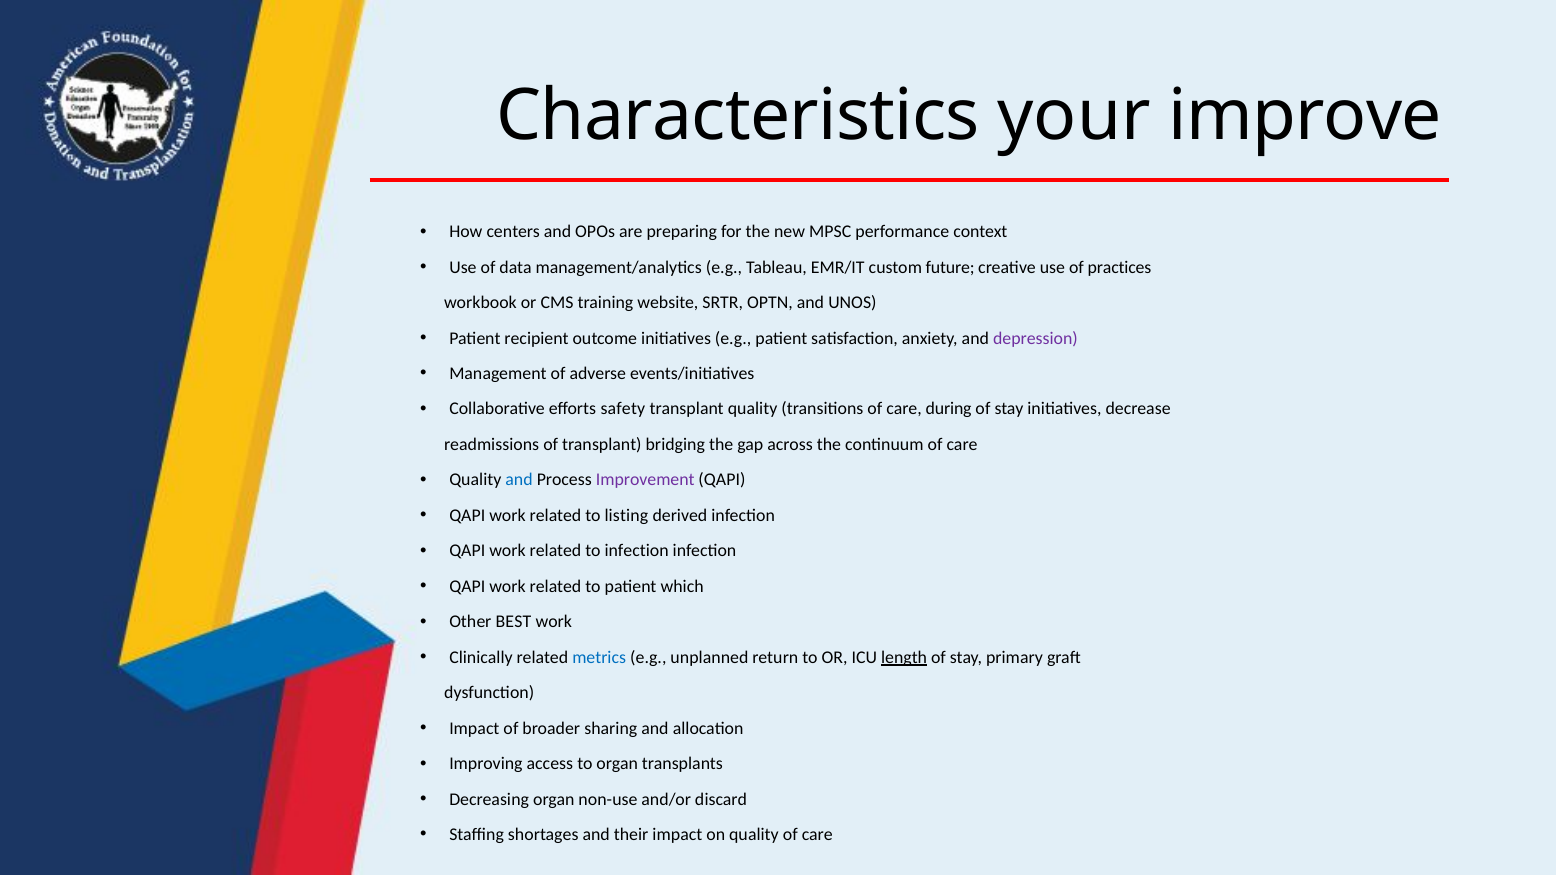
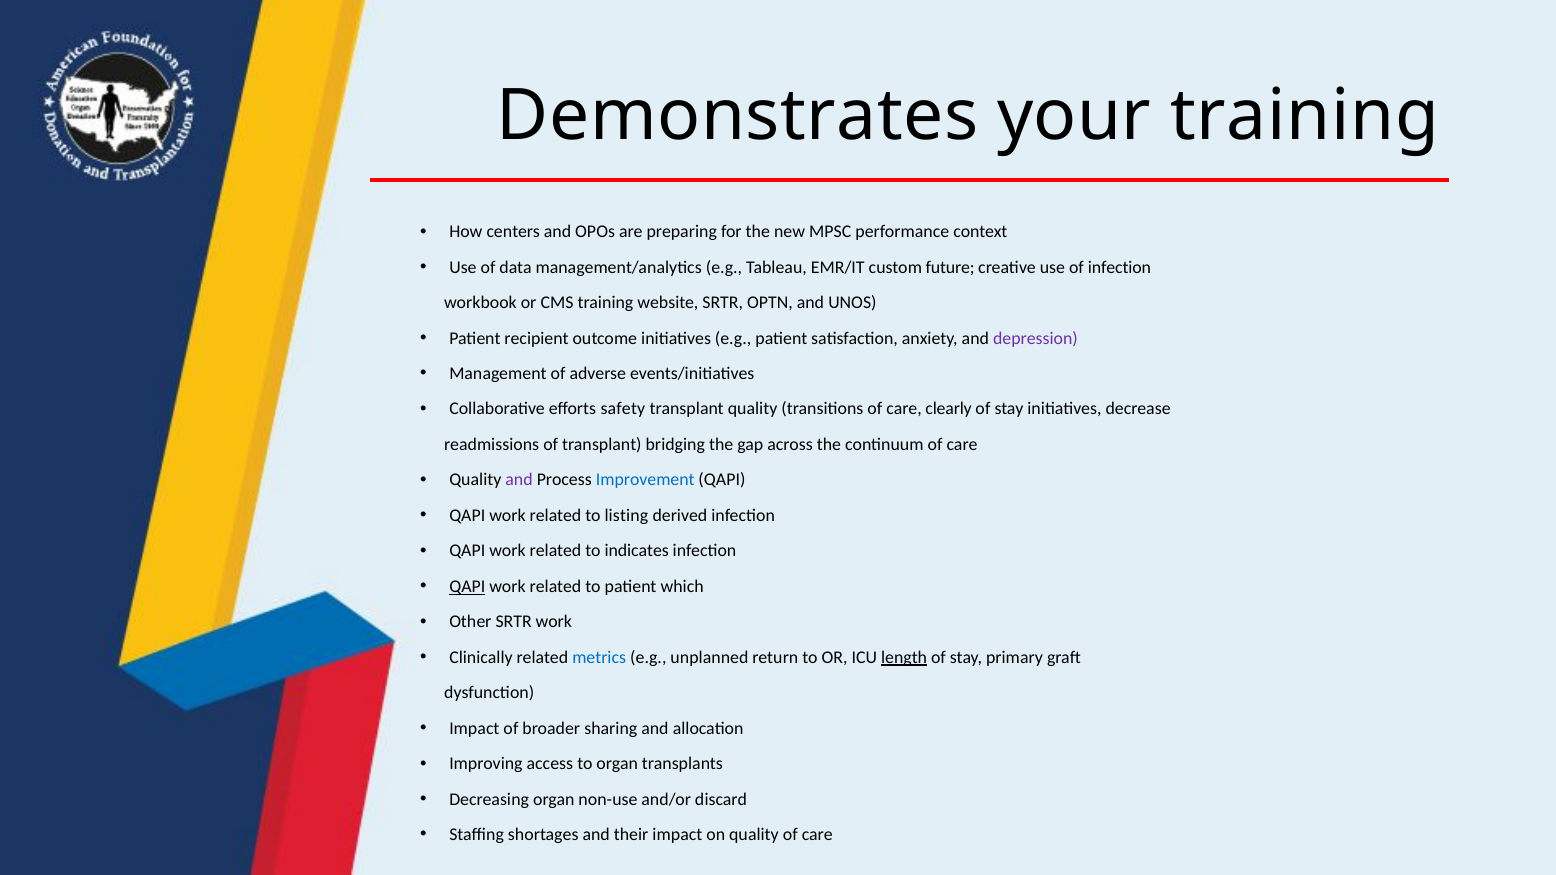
Characteristics: Characteristics -> Demonstrates
your improve: improve -> training
of practices: practices -> infection
during: during -> clearly
and at (519, 480) colour: blue -> purple
Improvement colour: purple -> blue
to infection: infection -> indicates
QAPI at (467, 587) underline: none -> present
Other BEST: BEST -> SRTR
